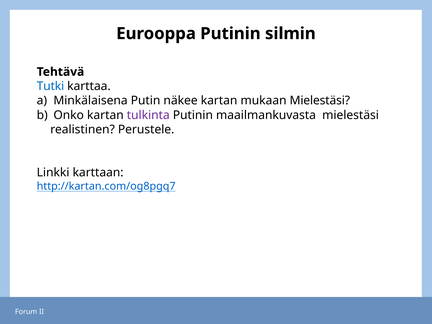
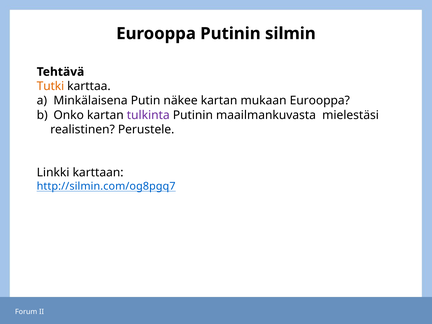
Tutki colour: blue -> orange
mukaan Mielestäsi: Mielestäsi -> Eurooppa
http://kartan.com/og8pgq7: http://kartan.com/og8pgq7 -> http://silmin.com/og8pgq7
